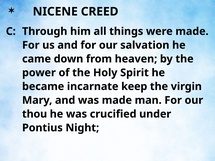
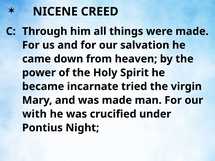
keep: keep -> tried
thou: thou -> with
